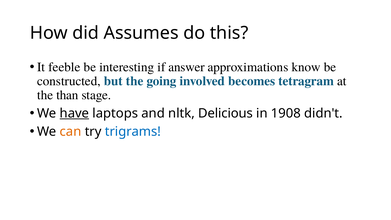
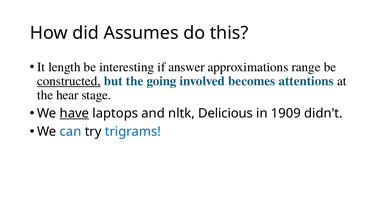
feeble: feeble -> length
know: know -> range
constructed underline: none -> present
tetragram: tetragram -> attentions
than: than -> hear
1908: 1908 -> 1909
can colour: orange -> blue
